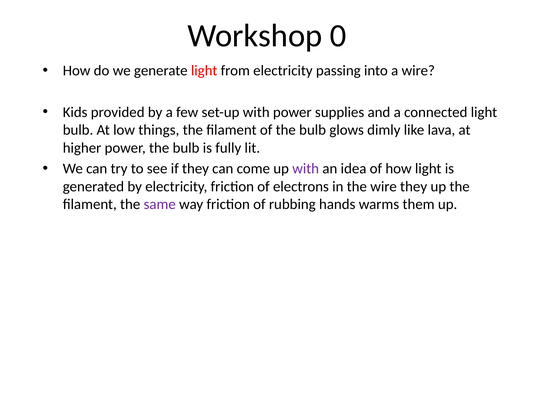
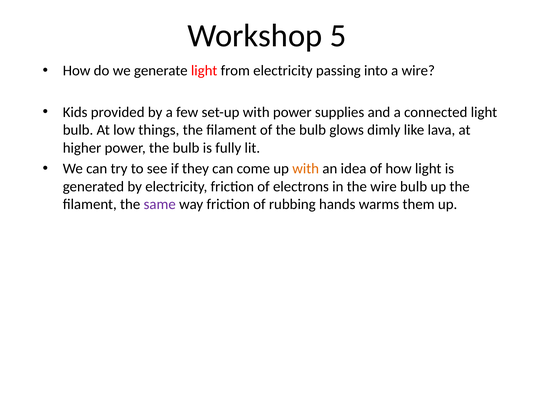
0: 0 -> 5
with at (306, 168) colour: purple -> orange
wire they: they -> bulb
